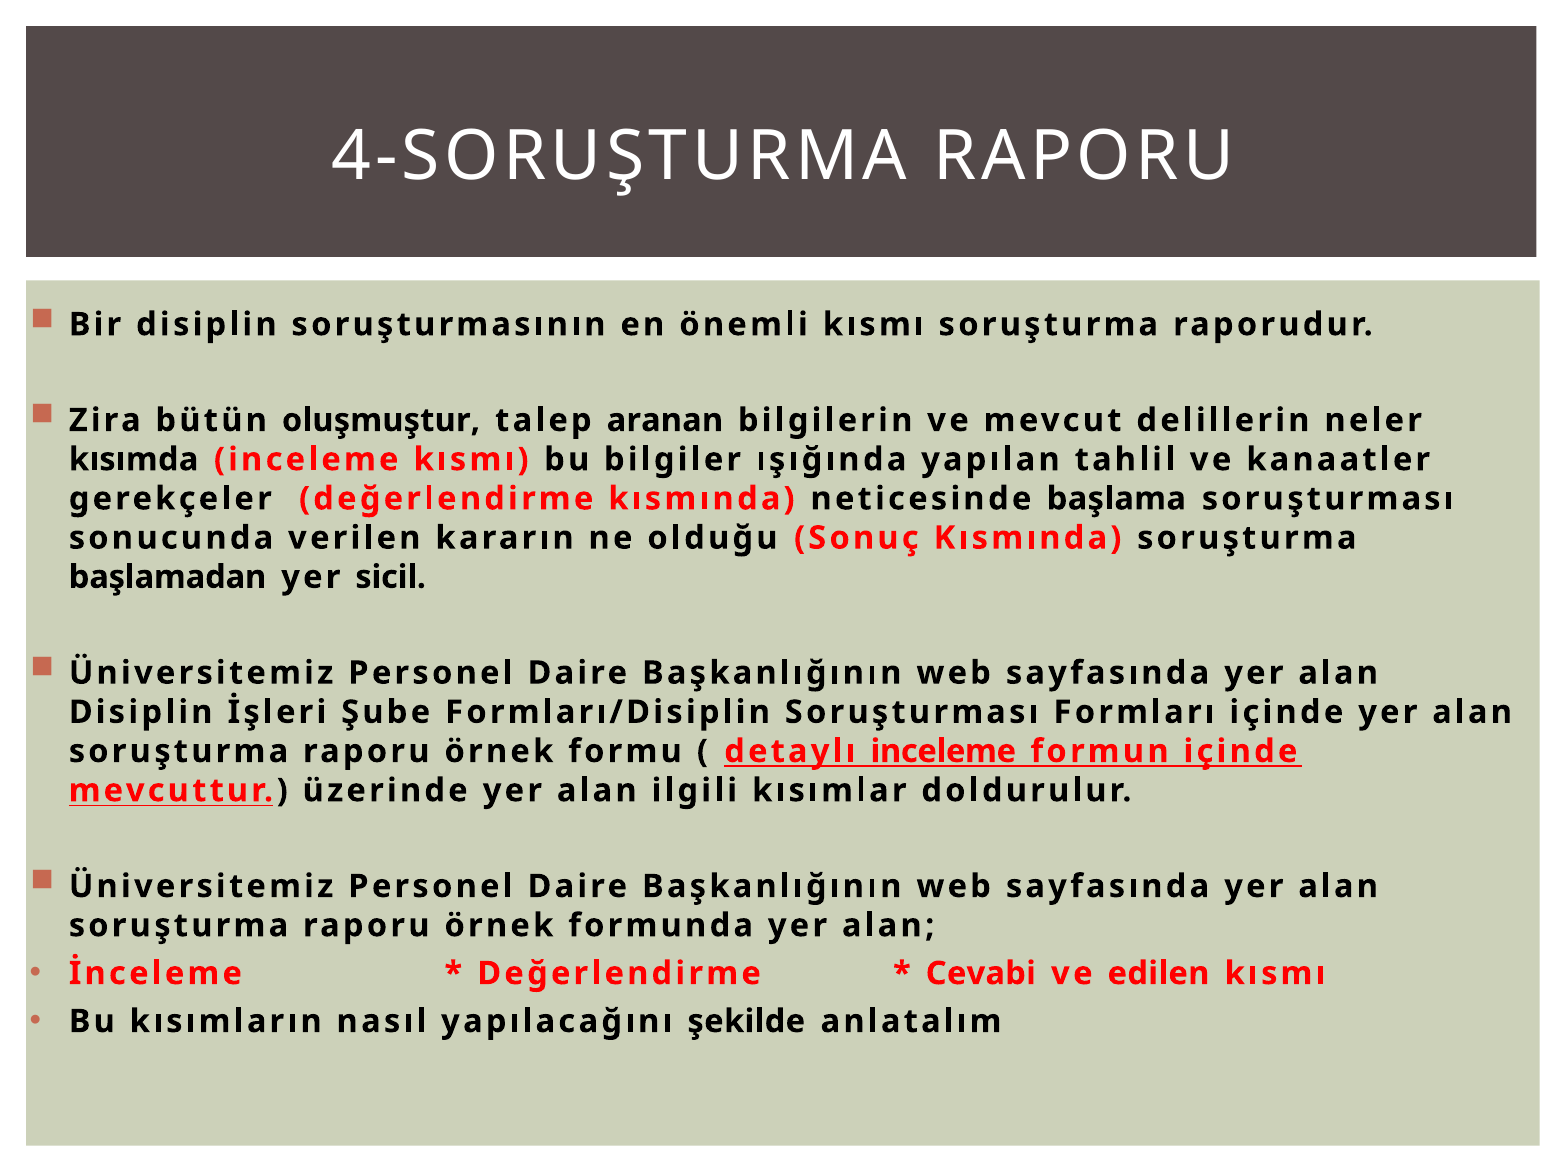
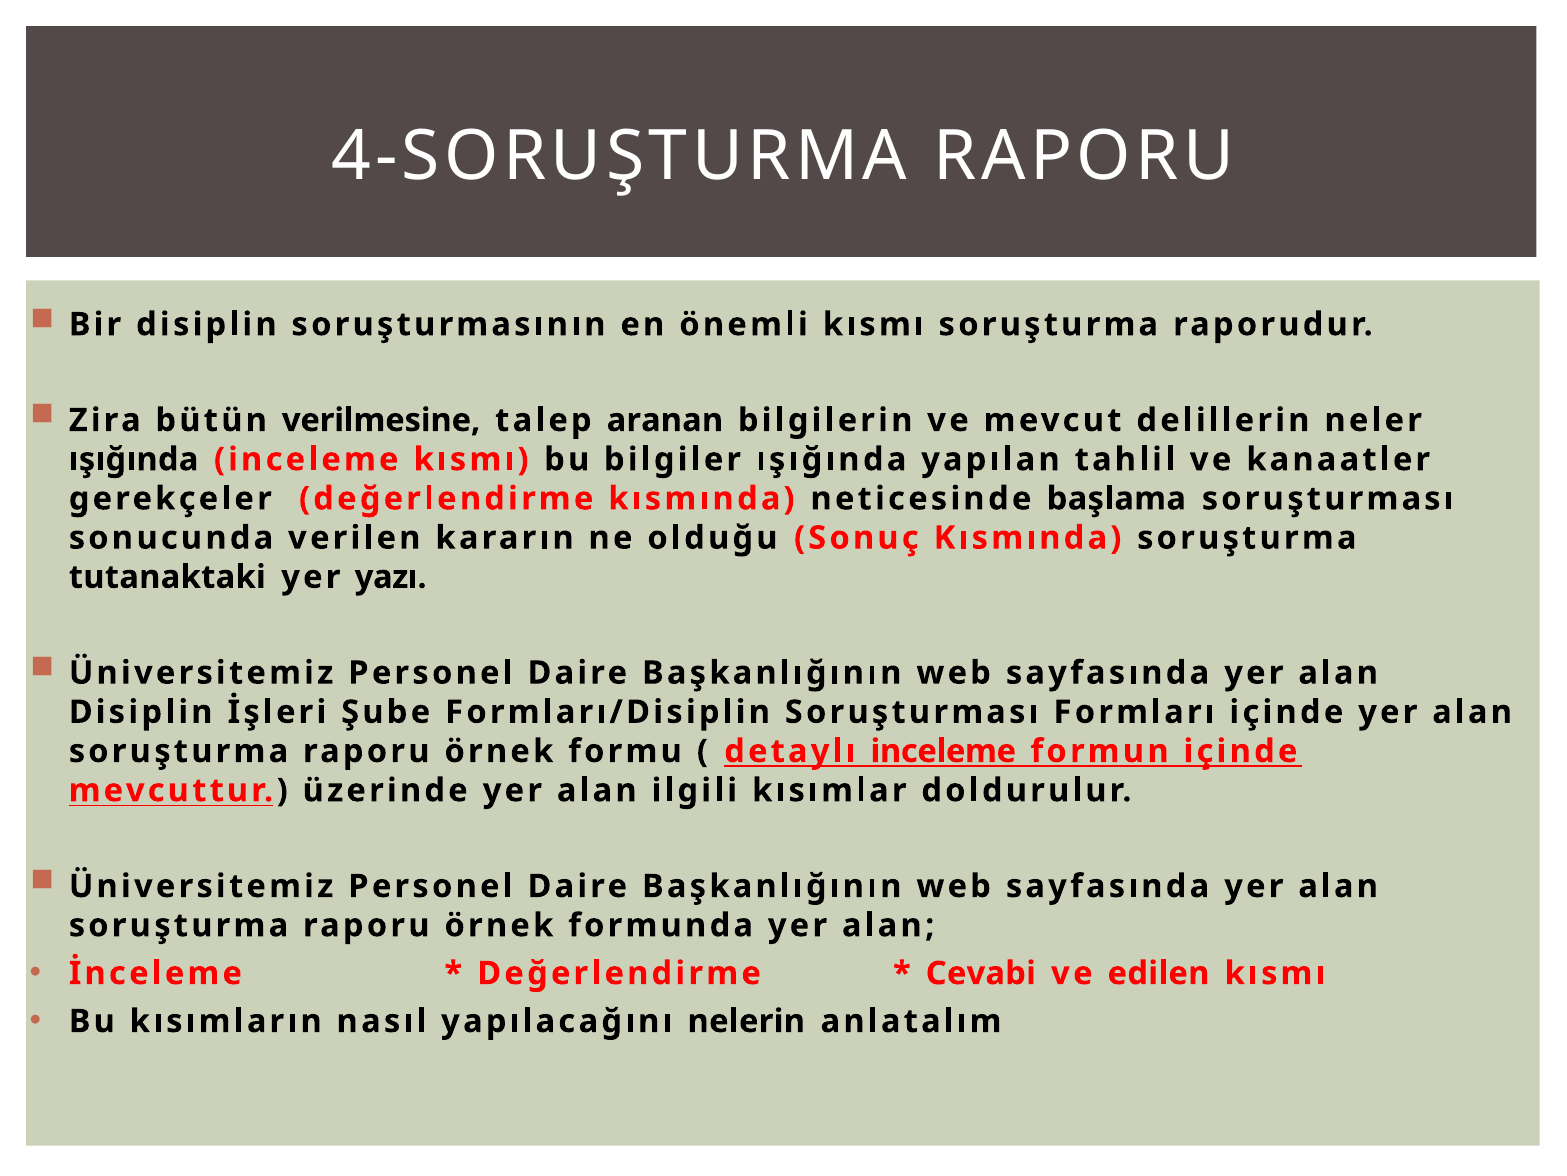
oluşmuştur: oluşmuştur -> verilmesine
kısımda at (134, 459): kısımda -> ışığında
başlamadan: başlamadan -> tutanaktaki
sicil: sicil -> yazı
şekilde: şekilde -> nelerin
